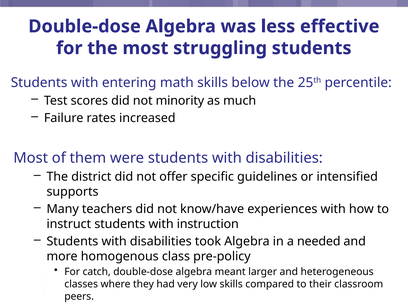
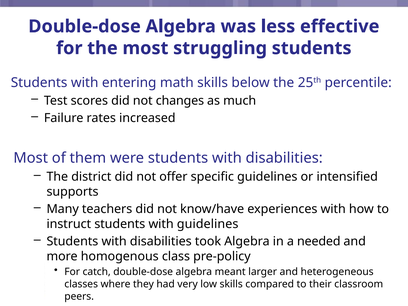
minority: minority -> changes
with instruction: instruction -> guidelines
